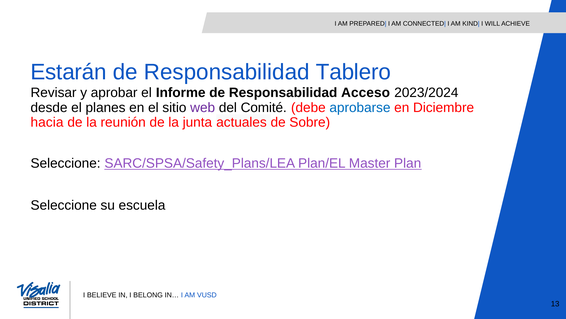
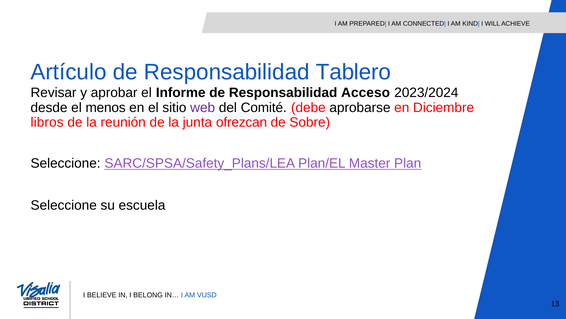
Estarán: Estarán -> Artículo
planes: planes -> menos
aprobarse colour: blue -> black
hacia: hacia -> libros
actuales: actuales -> ofrezcan
